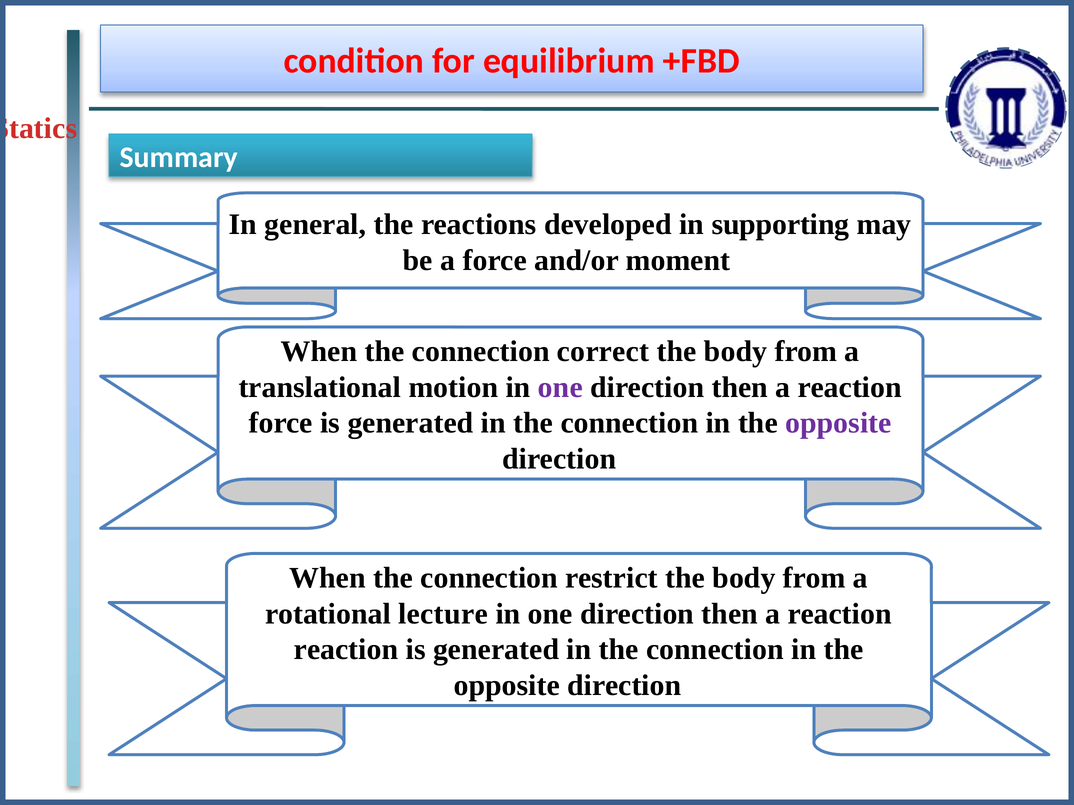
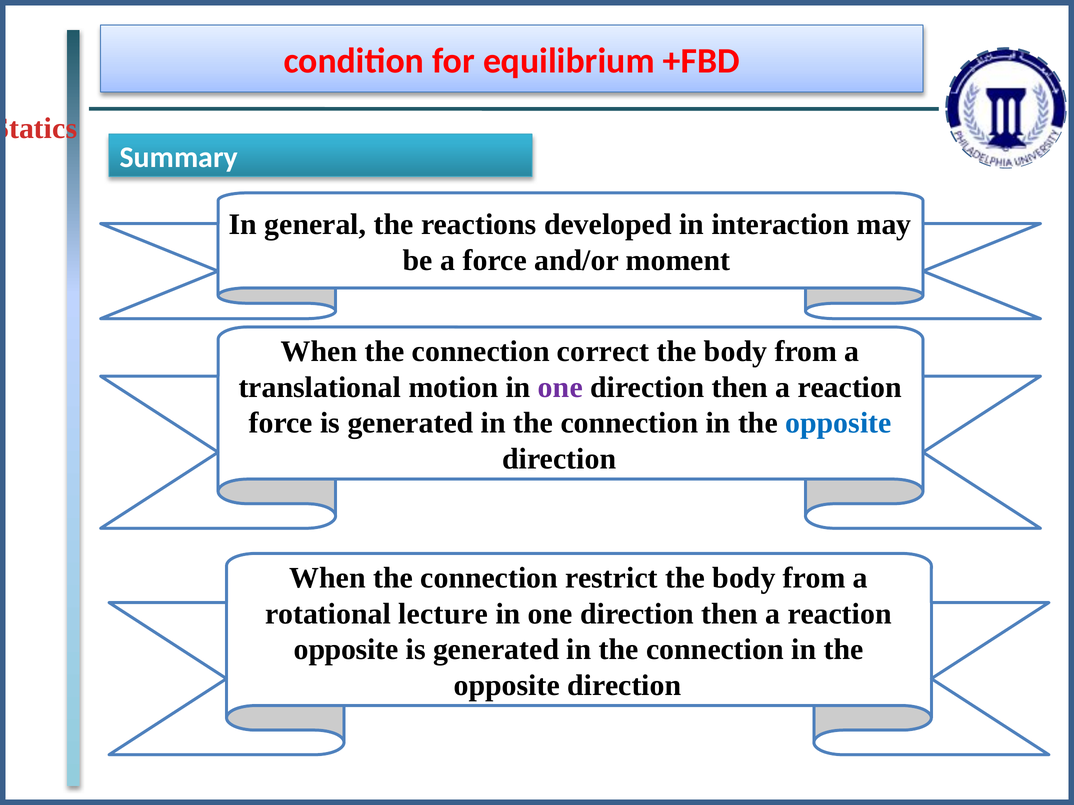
supporting: supporting -> interaction
opposite at (838, 423) colour: purple -> blue
reaction at (346, 650): reaction -> opposite
